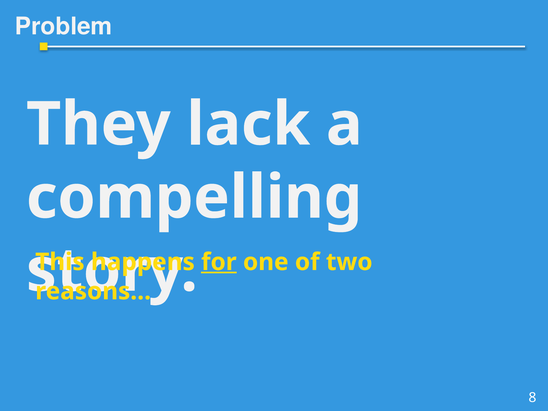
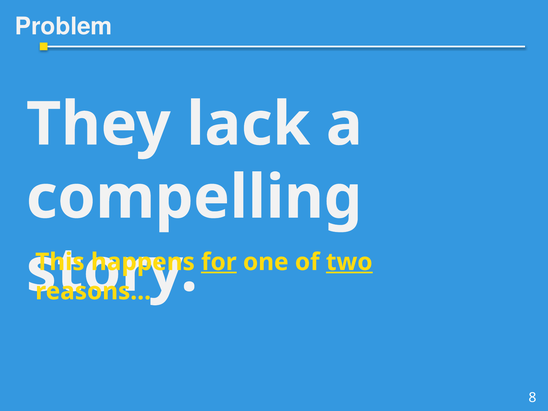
two underline: none -> present
